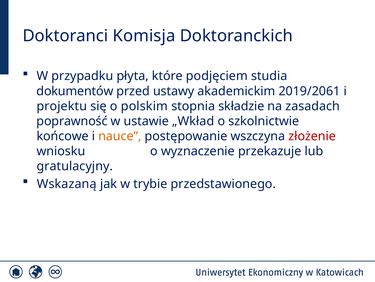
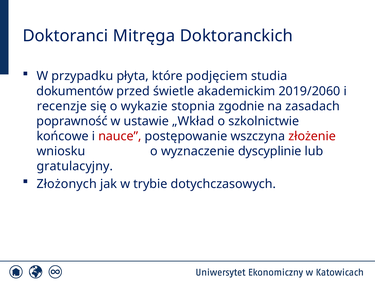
Komisja: Komisja -> Mitręga
ustawy: ustawy -> świetle
2019/2061: 2019/2061 -> 2019/2060
projektu: projektu -> recenzje
polskim: polskim -> wykazie
składzie: składzie -> zgodnie
nauce colour: orange -> red
przekazuje: przekazuje -> dyscyplinie
Wskazaną: Wskazaną -> Złożonych
przedstawionego: przedstawionego -> dotychczasowych
